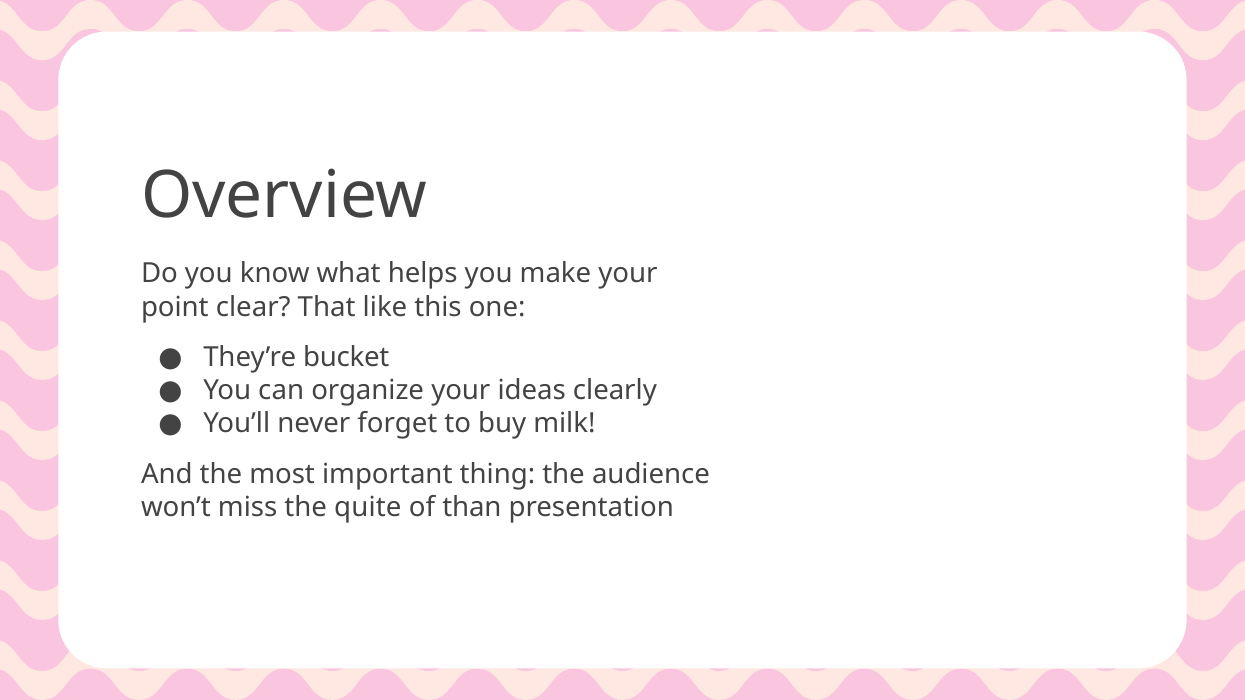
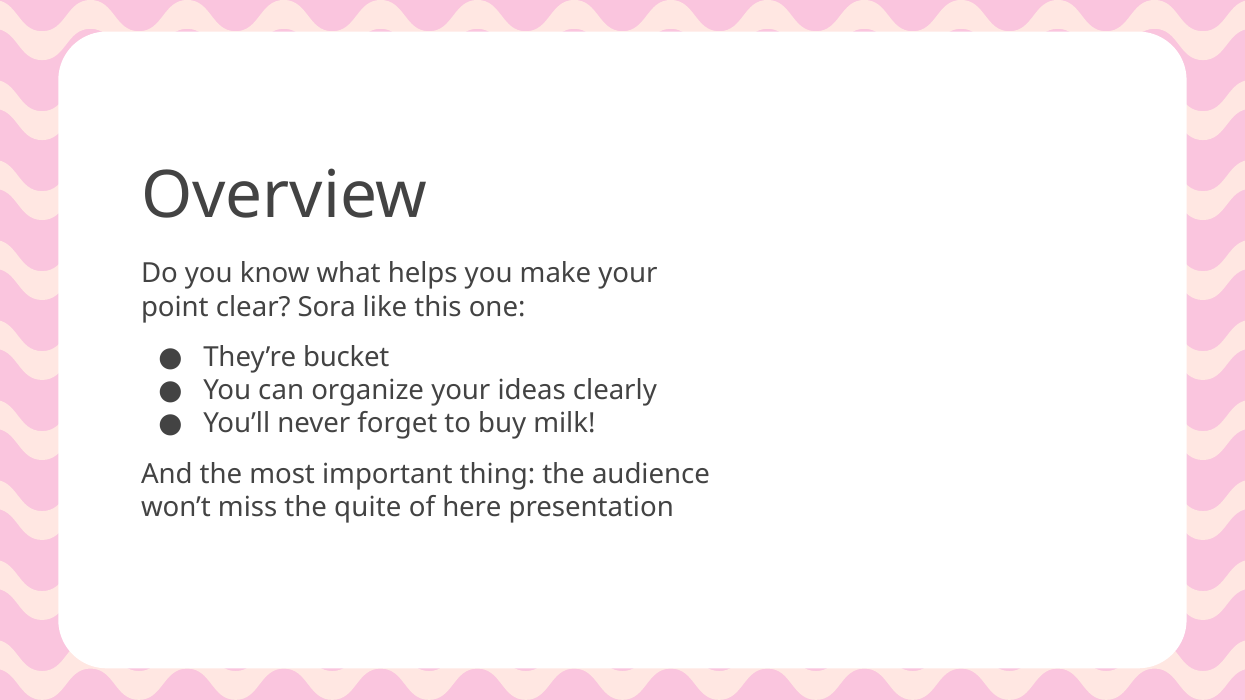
That: That -> Sora
than: than -> here
